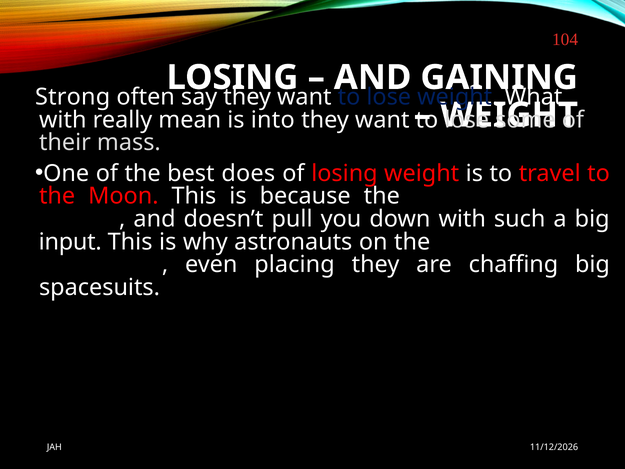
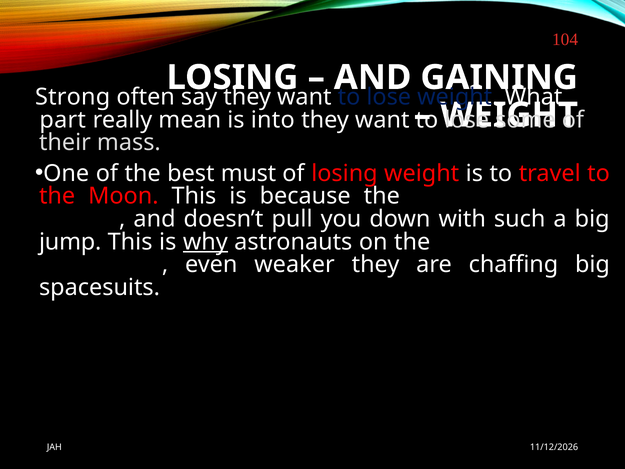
with at (63, 120): with -> part
does: does -> must
input at (70, 242): input -> jump
why underline: none -> present
even placing: placing -> weaker
